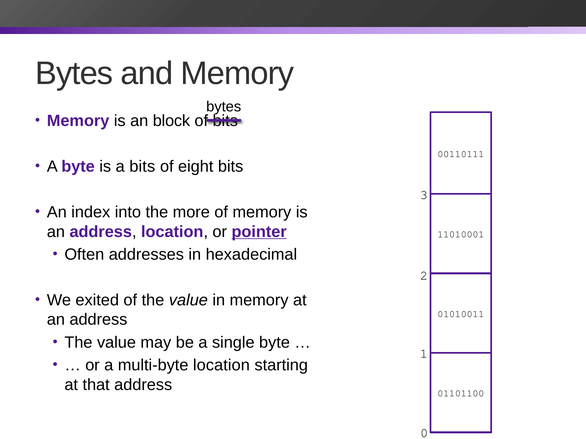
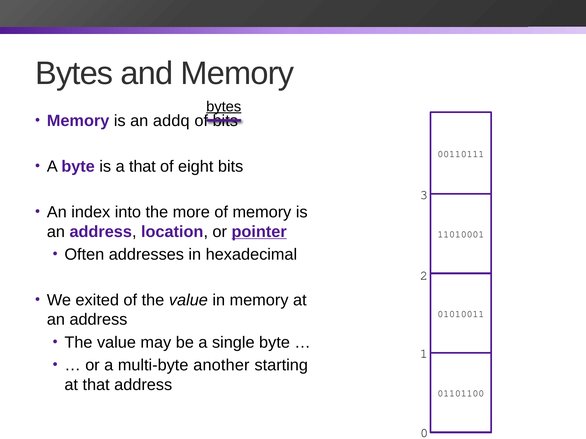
bytes at (224, 107) underline: none -> present
block: block -> addq
a bits: bits -> that
multi-byte location: location -> another
